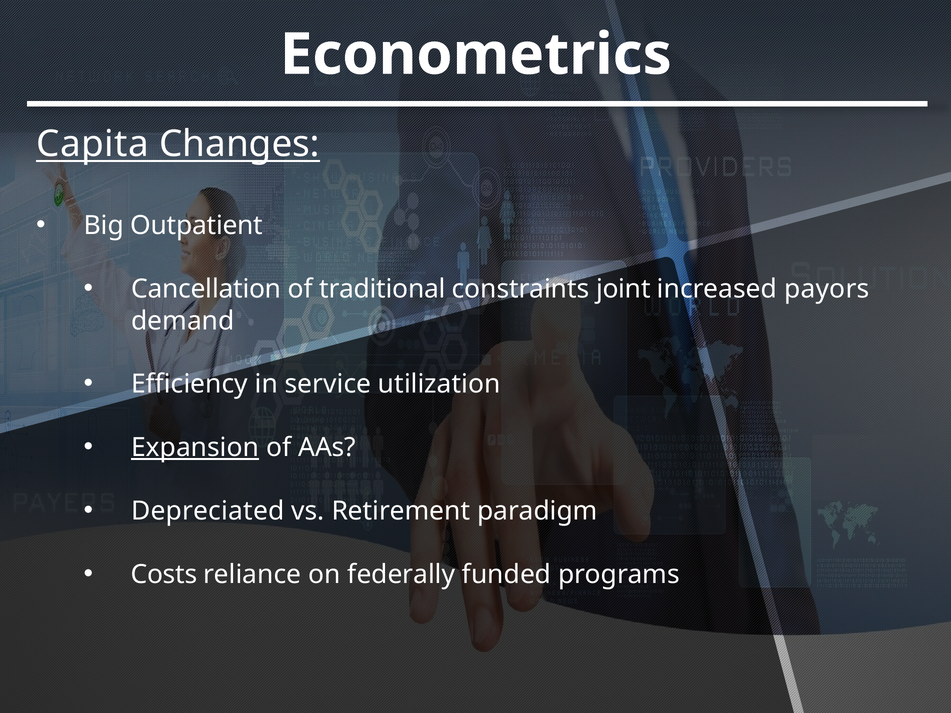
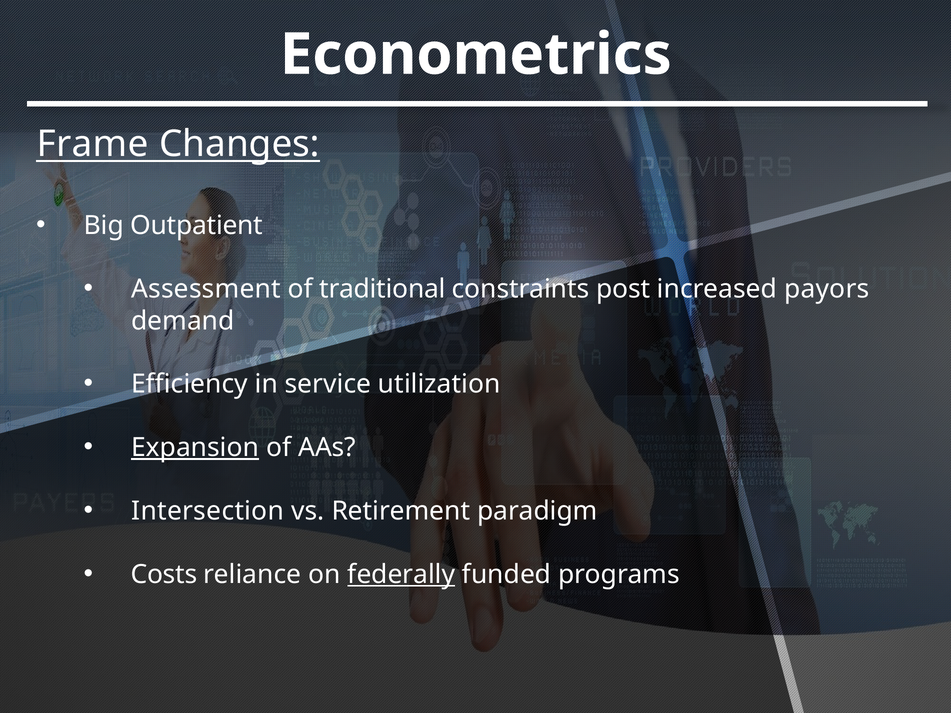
Capita: Capita -> Frame
Cancellation: Cancellation -> Assessment
joint: joint -> post
Depreciated: Depreciated -> Intersection
federally underline: none -> present
